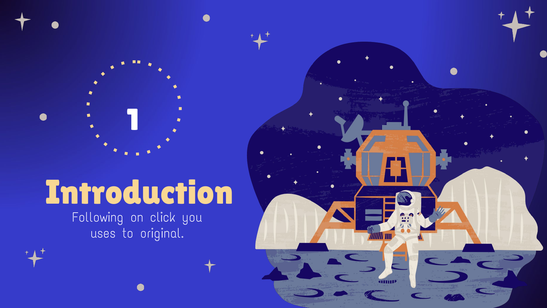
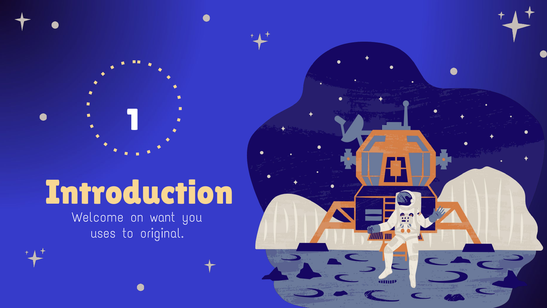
Following: Following -> Welcome
click: click -> want
